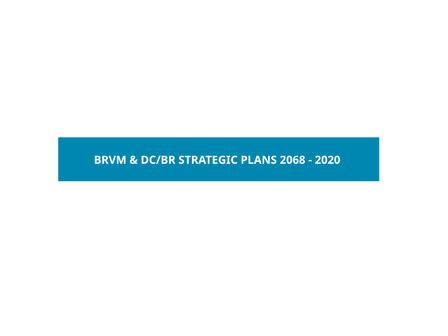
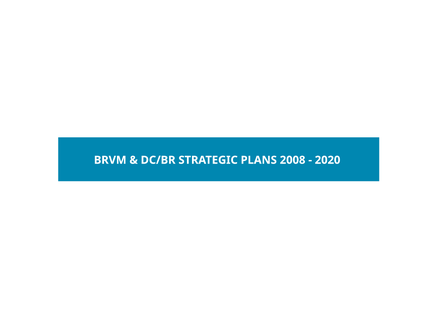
2068: 2068 -> 2008
